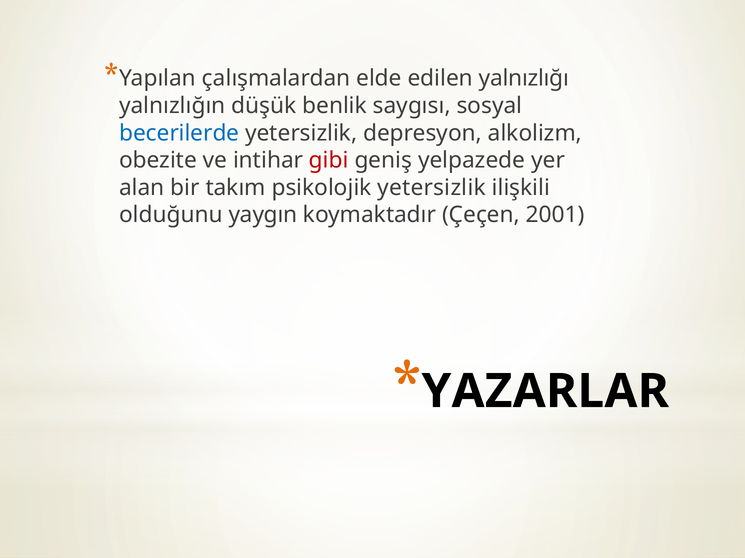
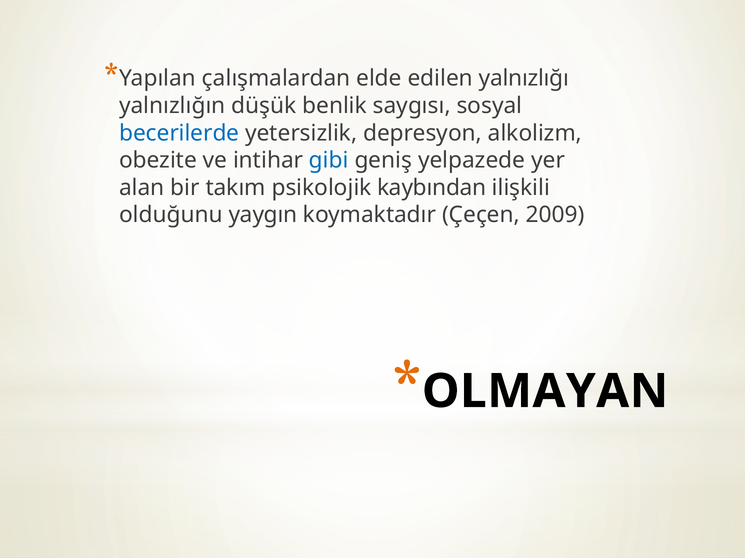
gibi colour: red -> blue
psikolojik yetersizlik: yetersizlik -> kaybından
2001: 2001 -> 2009
YAZARLAR: YAZARLAR -> OLMAYAN
